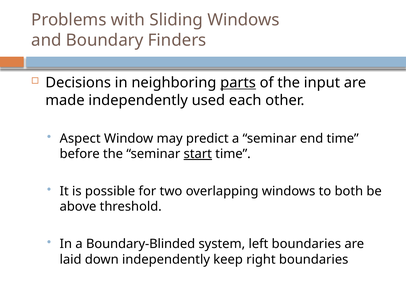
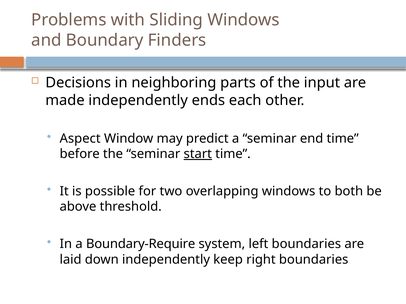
parts underline: present -> none
used: used -> ends
Boundary-Blinded: Boundary-Blinded -> Boundary-Require
